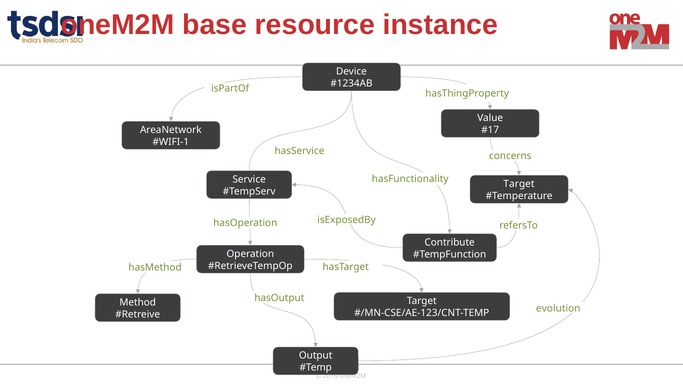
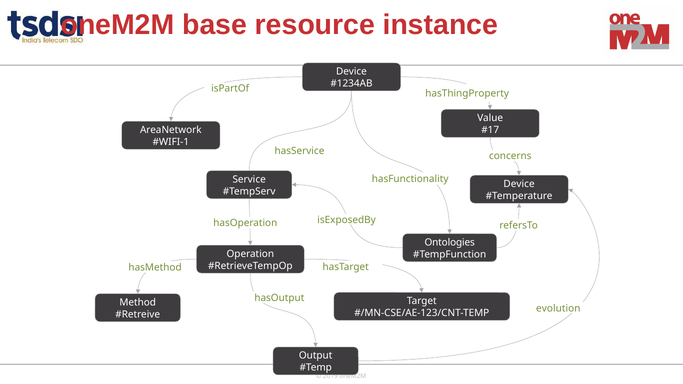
Target at (519, 184): Target -> Device
Contribute: Contribute -> Ontologies
